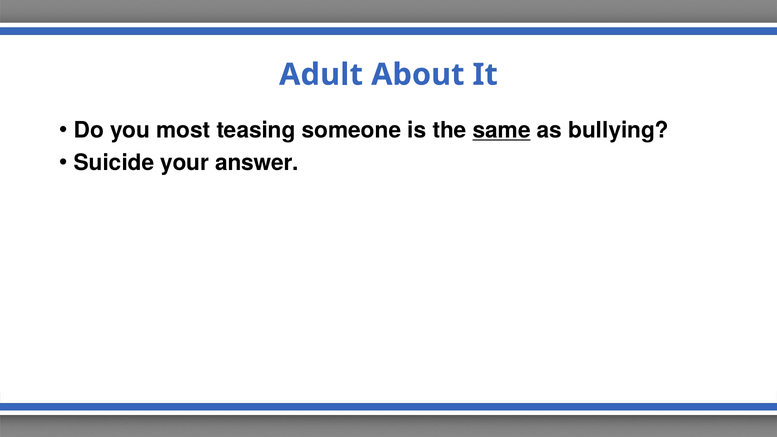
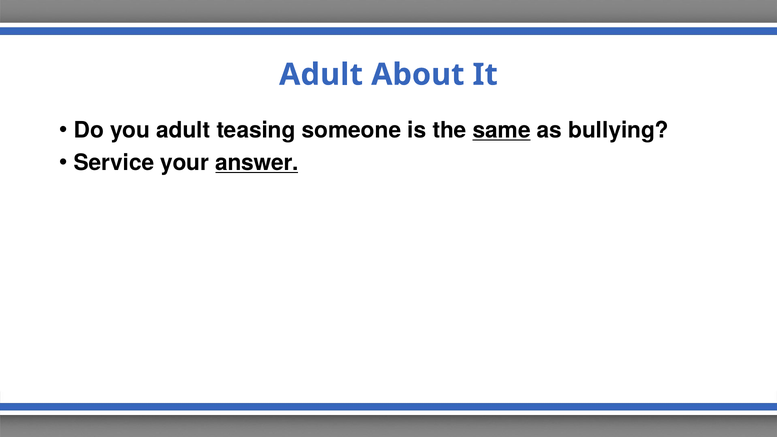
you most: most -> adult
Suicide: Suicide -> Service
answer underline: none -> present
